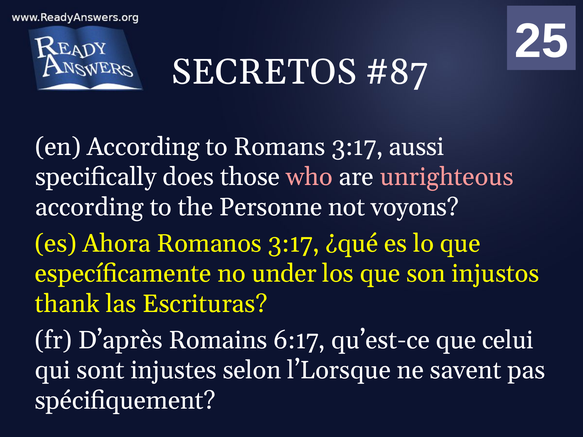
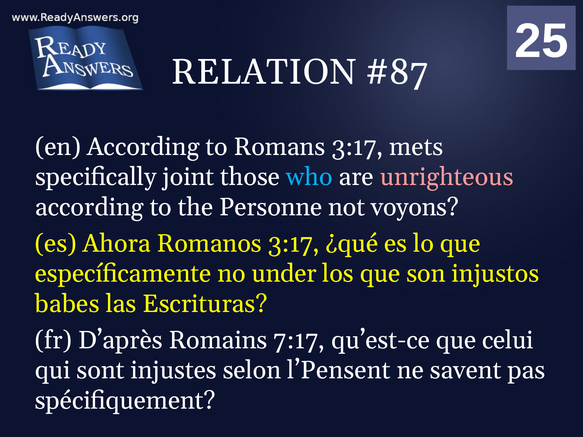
SECRETOS: SECRETOS -> RELATION
aussi: aussi -> mets
does: does -> joint
who colour: pink -> light blue
thank: thank -> babes
6:17: 6:17 -> 7:17
l’Lorsque: l’Lorsque -> l’Pensent
